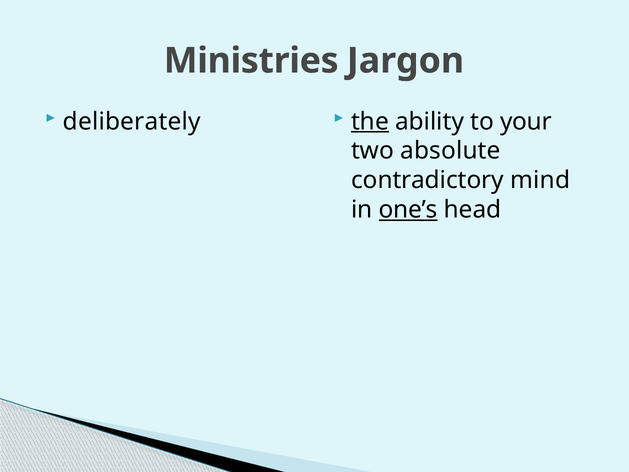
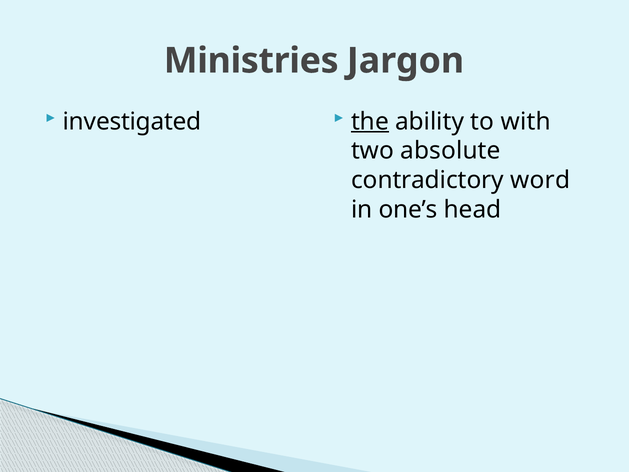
deliberately: deliberately -> investigated
your: your -> with
mind: mind -> word
one’s underline: present -> none
